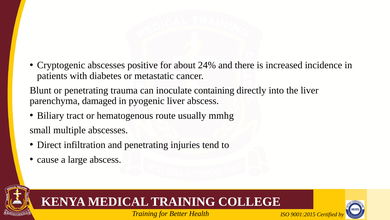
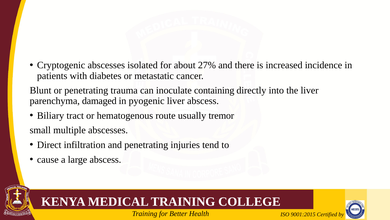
positive: positive -> isolated
24%: 24% -> 27%
mmhg: mmhg -> tremor
